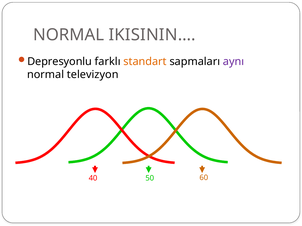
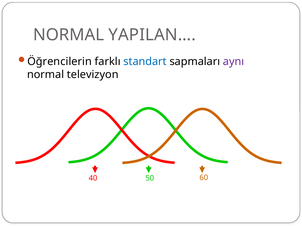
IKISININ…: IKISININ… -> YAPILAN…
Depresyonlu: Depresyonlu -> Öğrencilerin
standart colour: orange -> blue
